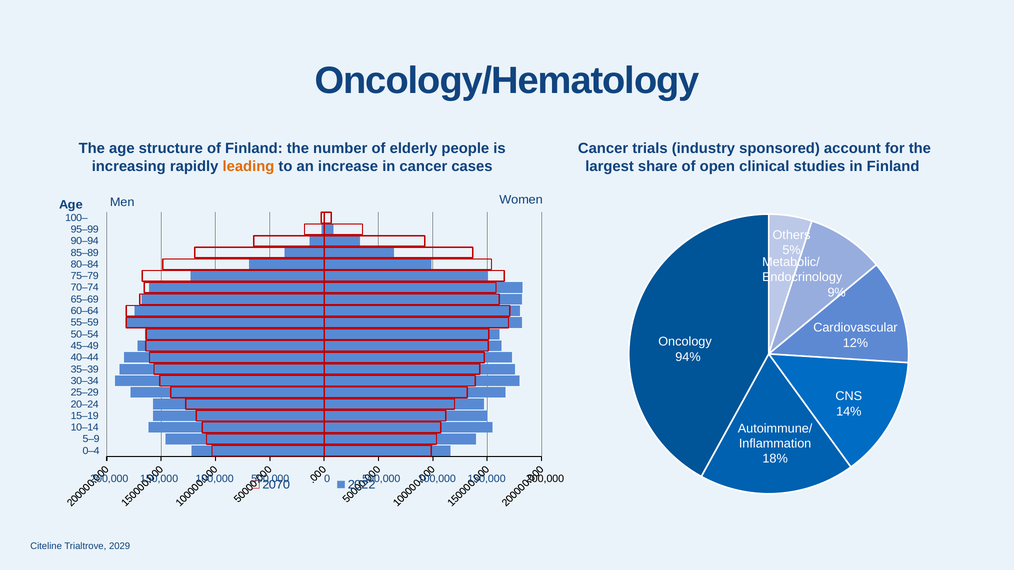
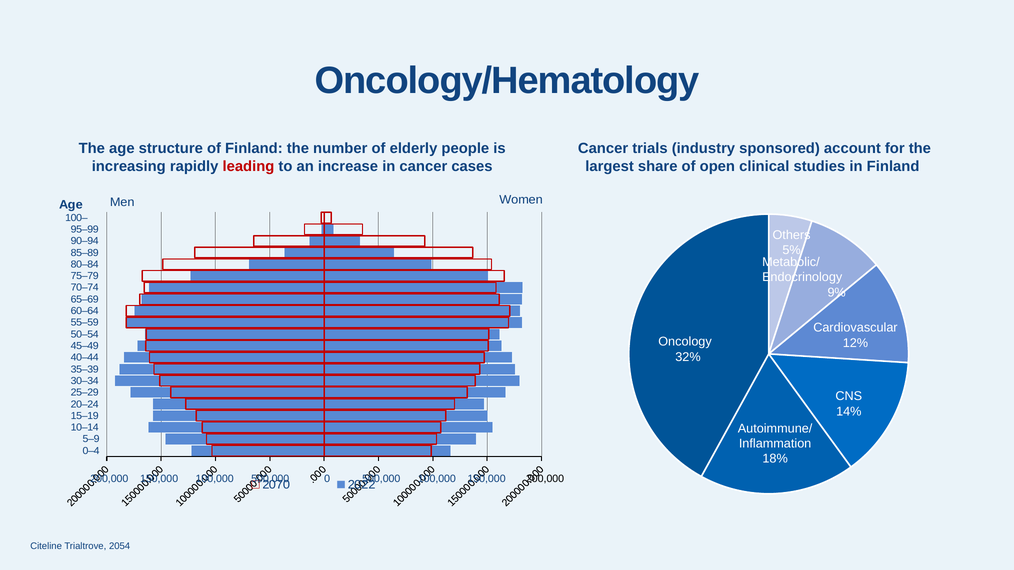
leading colour: orange -> red
94%: 94% -> 32%
2029: 2029 -> 2054
